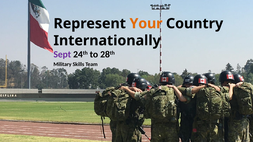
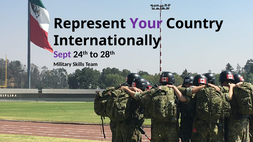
Your colour: orange -> purple
